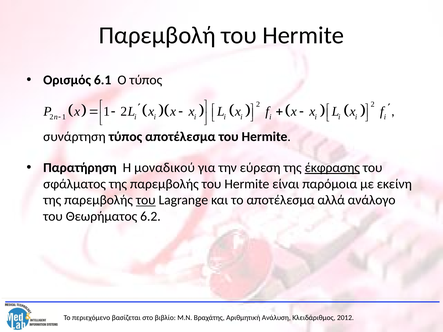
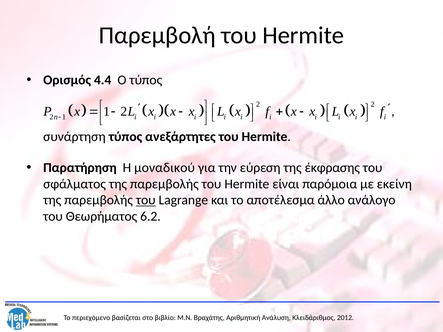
6.1: 6.1 -> 4.4
τύπος αποτέλεσμα: αποτέλεσμα -> ανεξάρτητες
έκφρασης underline: present -> none
αλλά: αλλά -> άλλο
